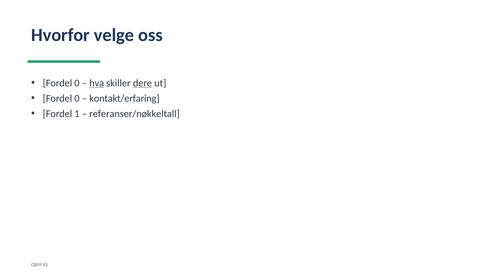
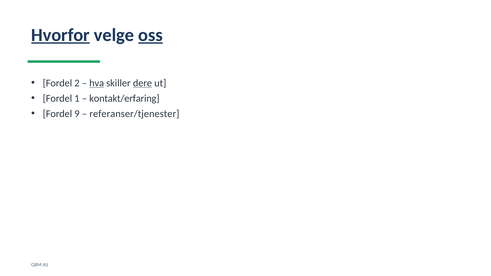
Hvorfor underline: none -> present
oss underline: none -> present
0 at (77, 83): 0 -> 2
0 at (77, 99): 0 -> 1
1: 1 -> 9
referanser/nøkkeltall: referanser/nøkkeltall -> referanser/tjenester
